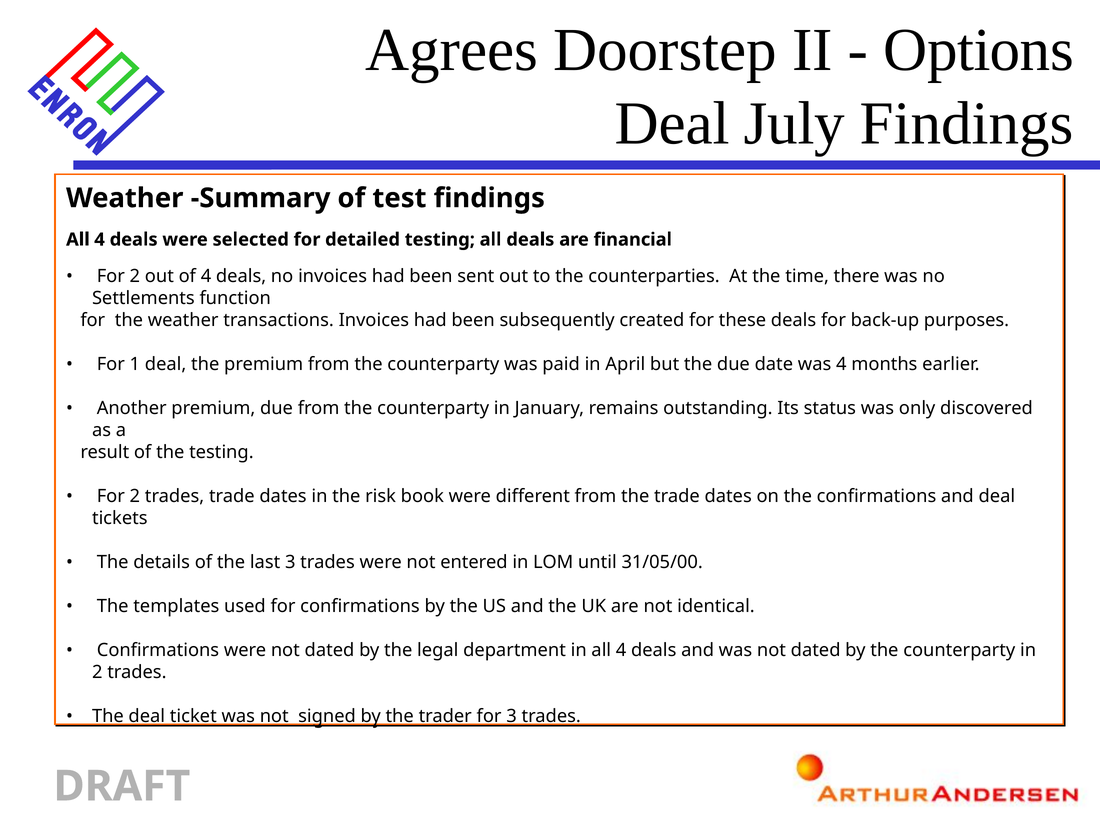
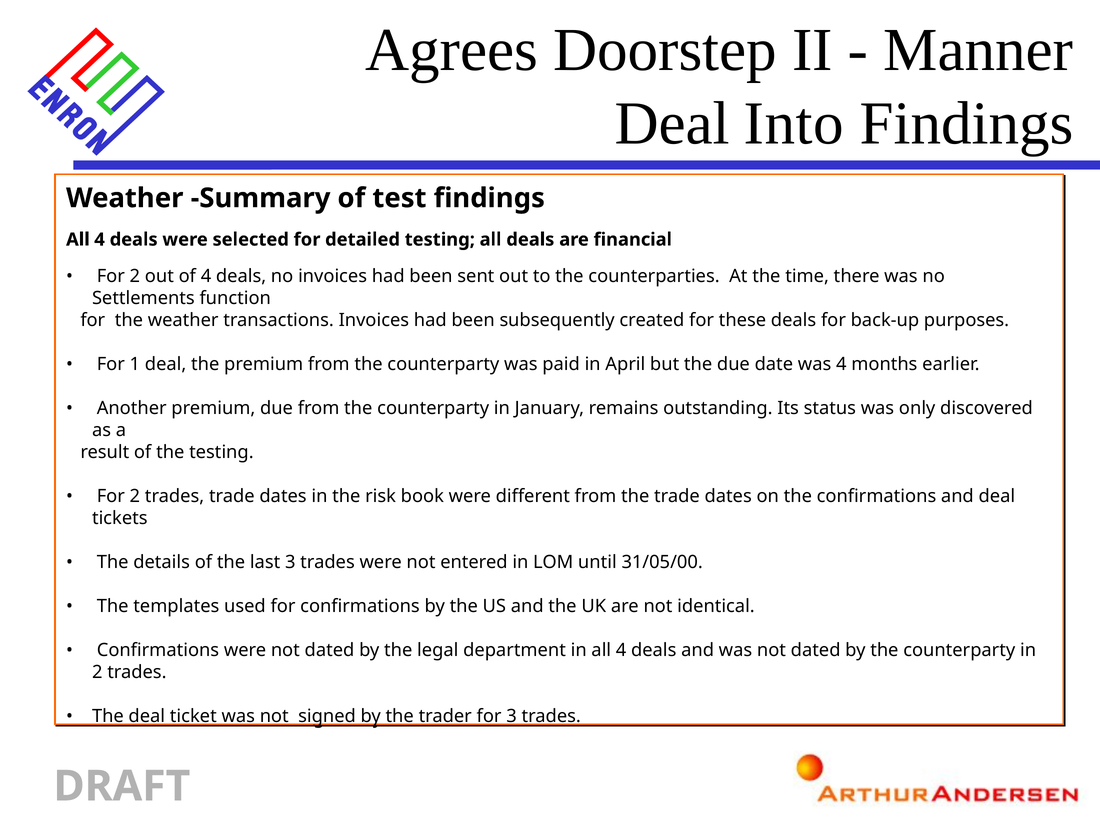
Options: Options -> Manner
July: July -> Into
